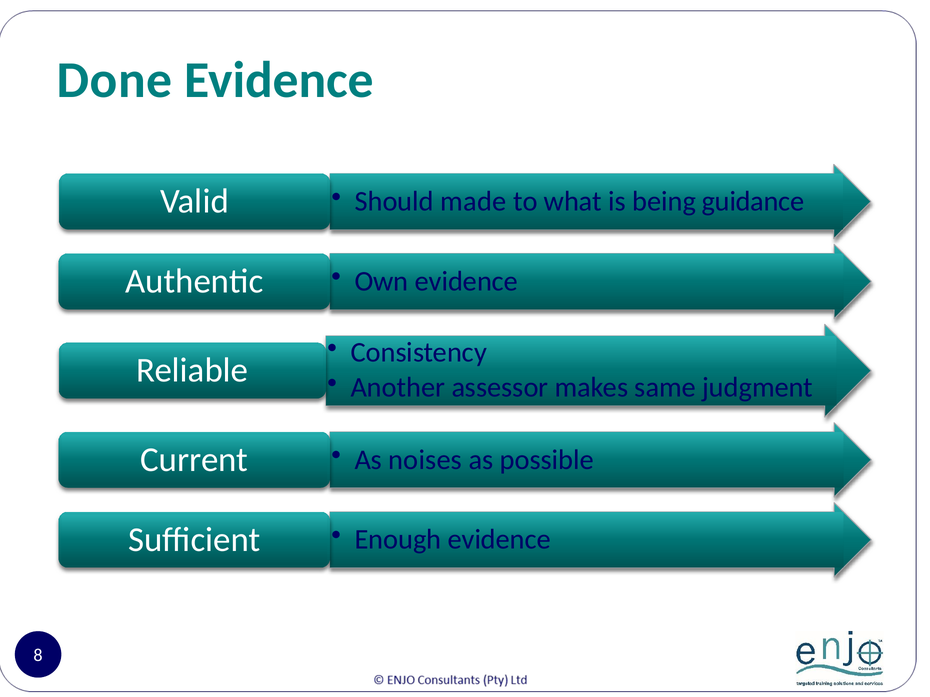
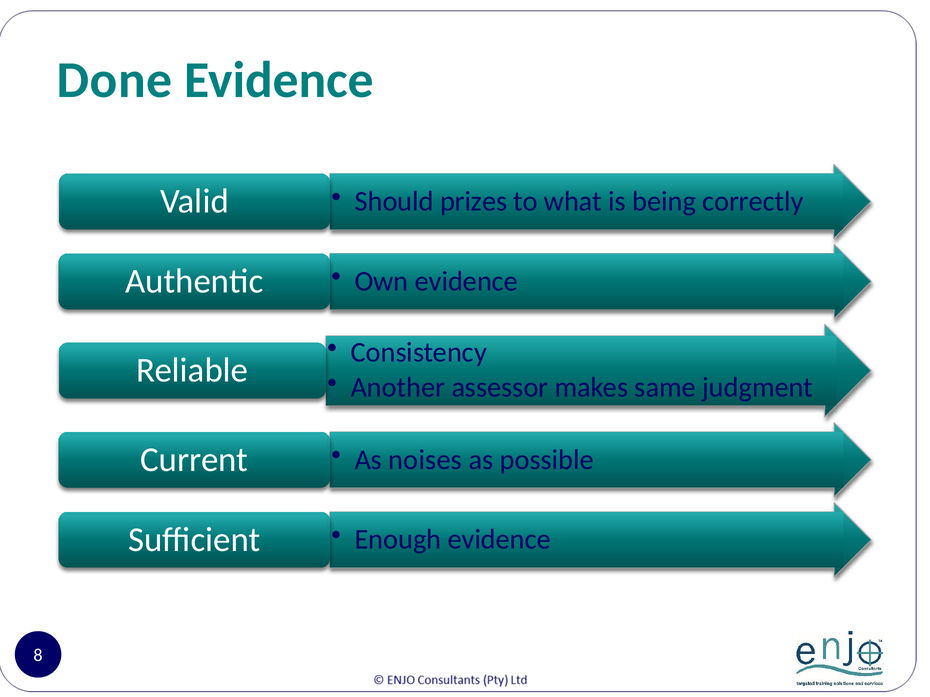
made: made -> prizes
guidance: guidance -> correctly
